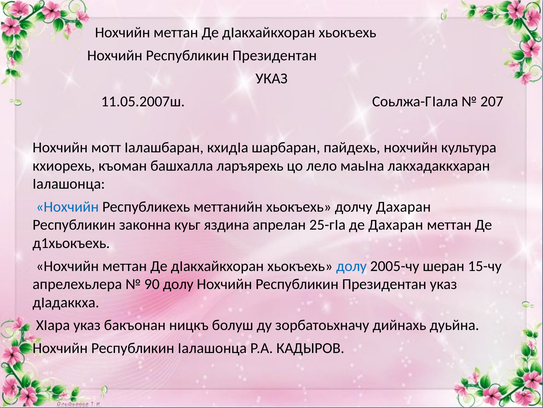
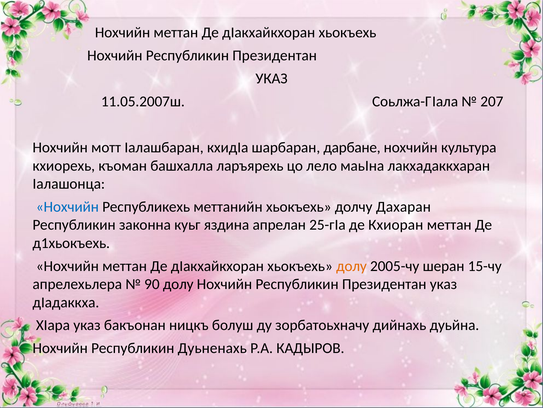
пайдехь: пайдехь -> дарбане
де Дахаран: Дахаран -> Кхиоран
долу at (351, 266) colour: blue -> orange
Республикин Iалашонца: Iалашонца -> Дуьненахь
